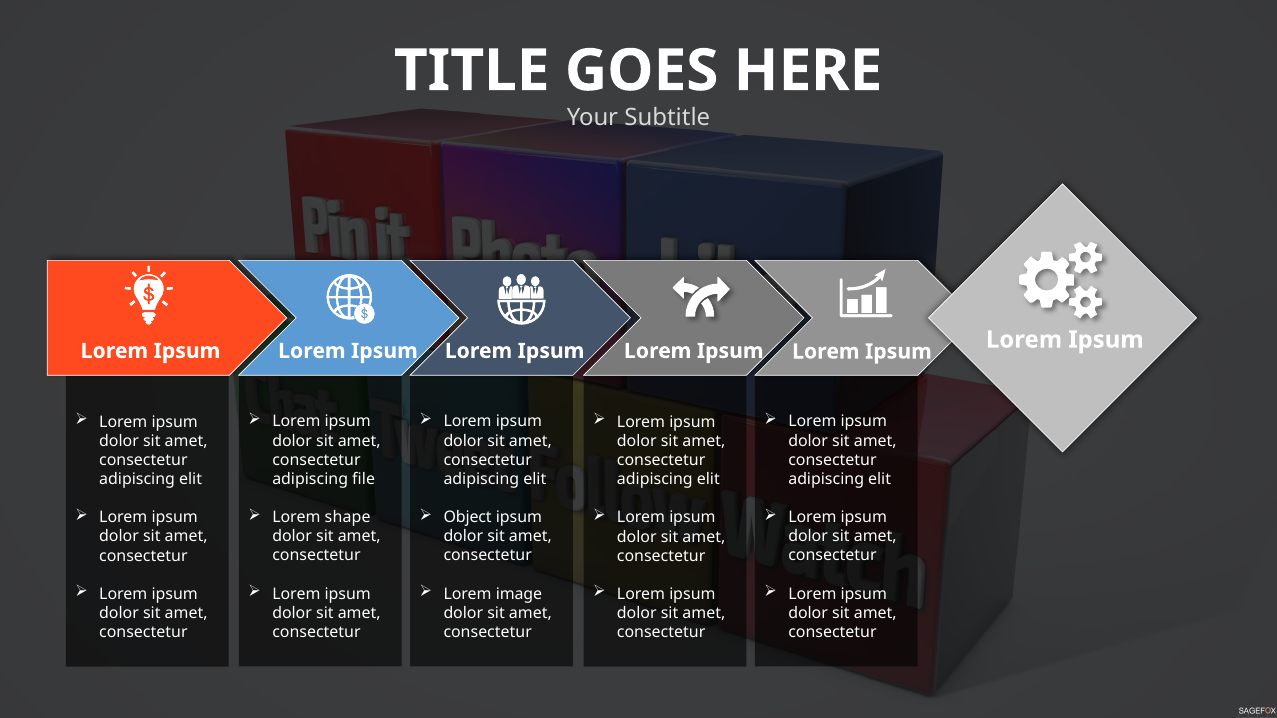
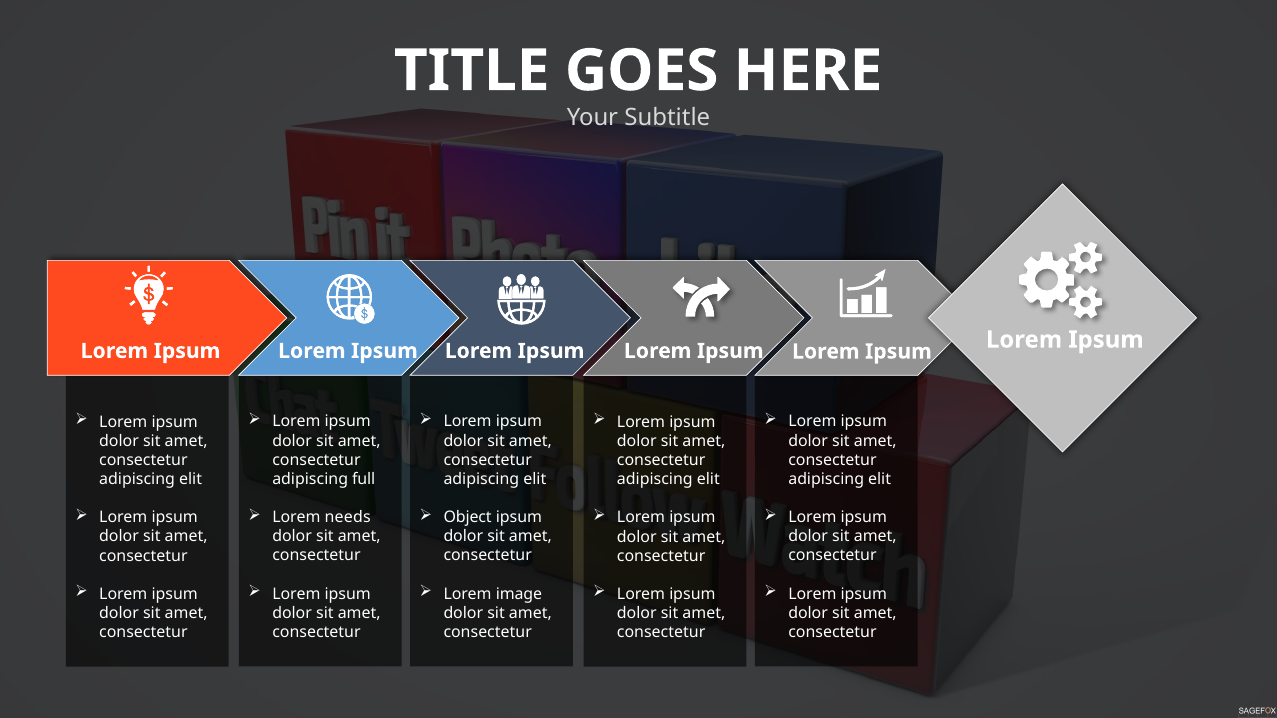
file: file -> full
shape: shape -> needs
